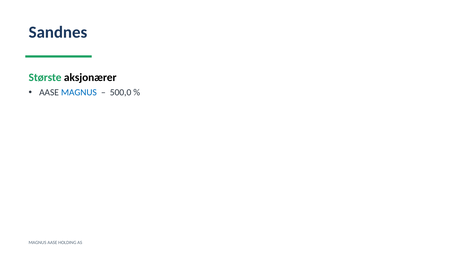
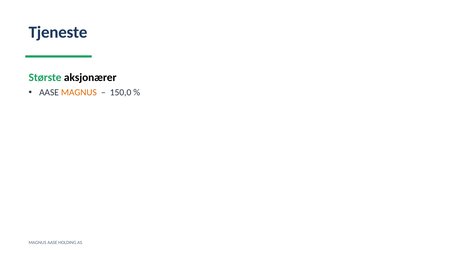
Sandnes: Sandnes -> Tjeneste
MAGNUS at (79, 93) colour: blue -> orange
500,0: 500,0 -> 150,0
